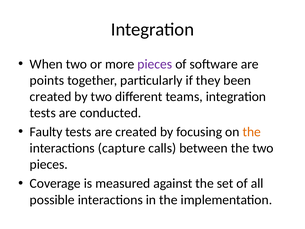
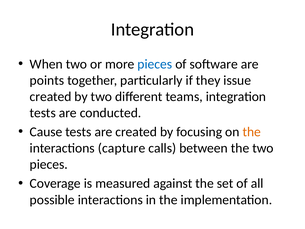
pieces at (155, 64) colour: purple -> blue
been: been -> issue
Faulty: Faulty -> Cause
